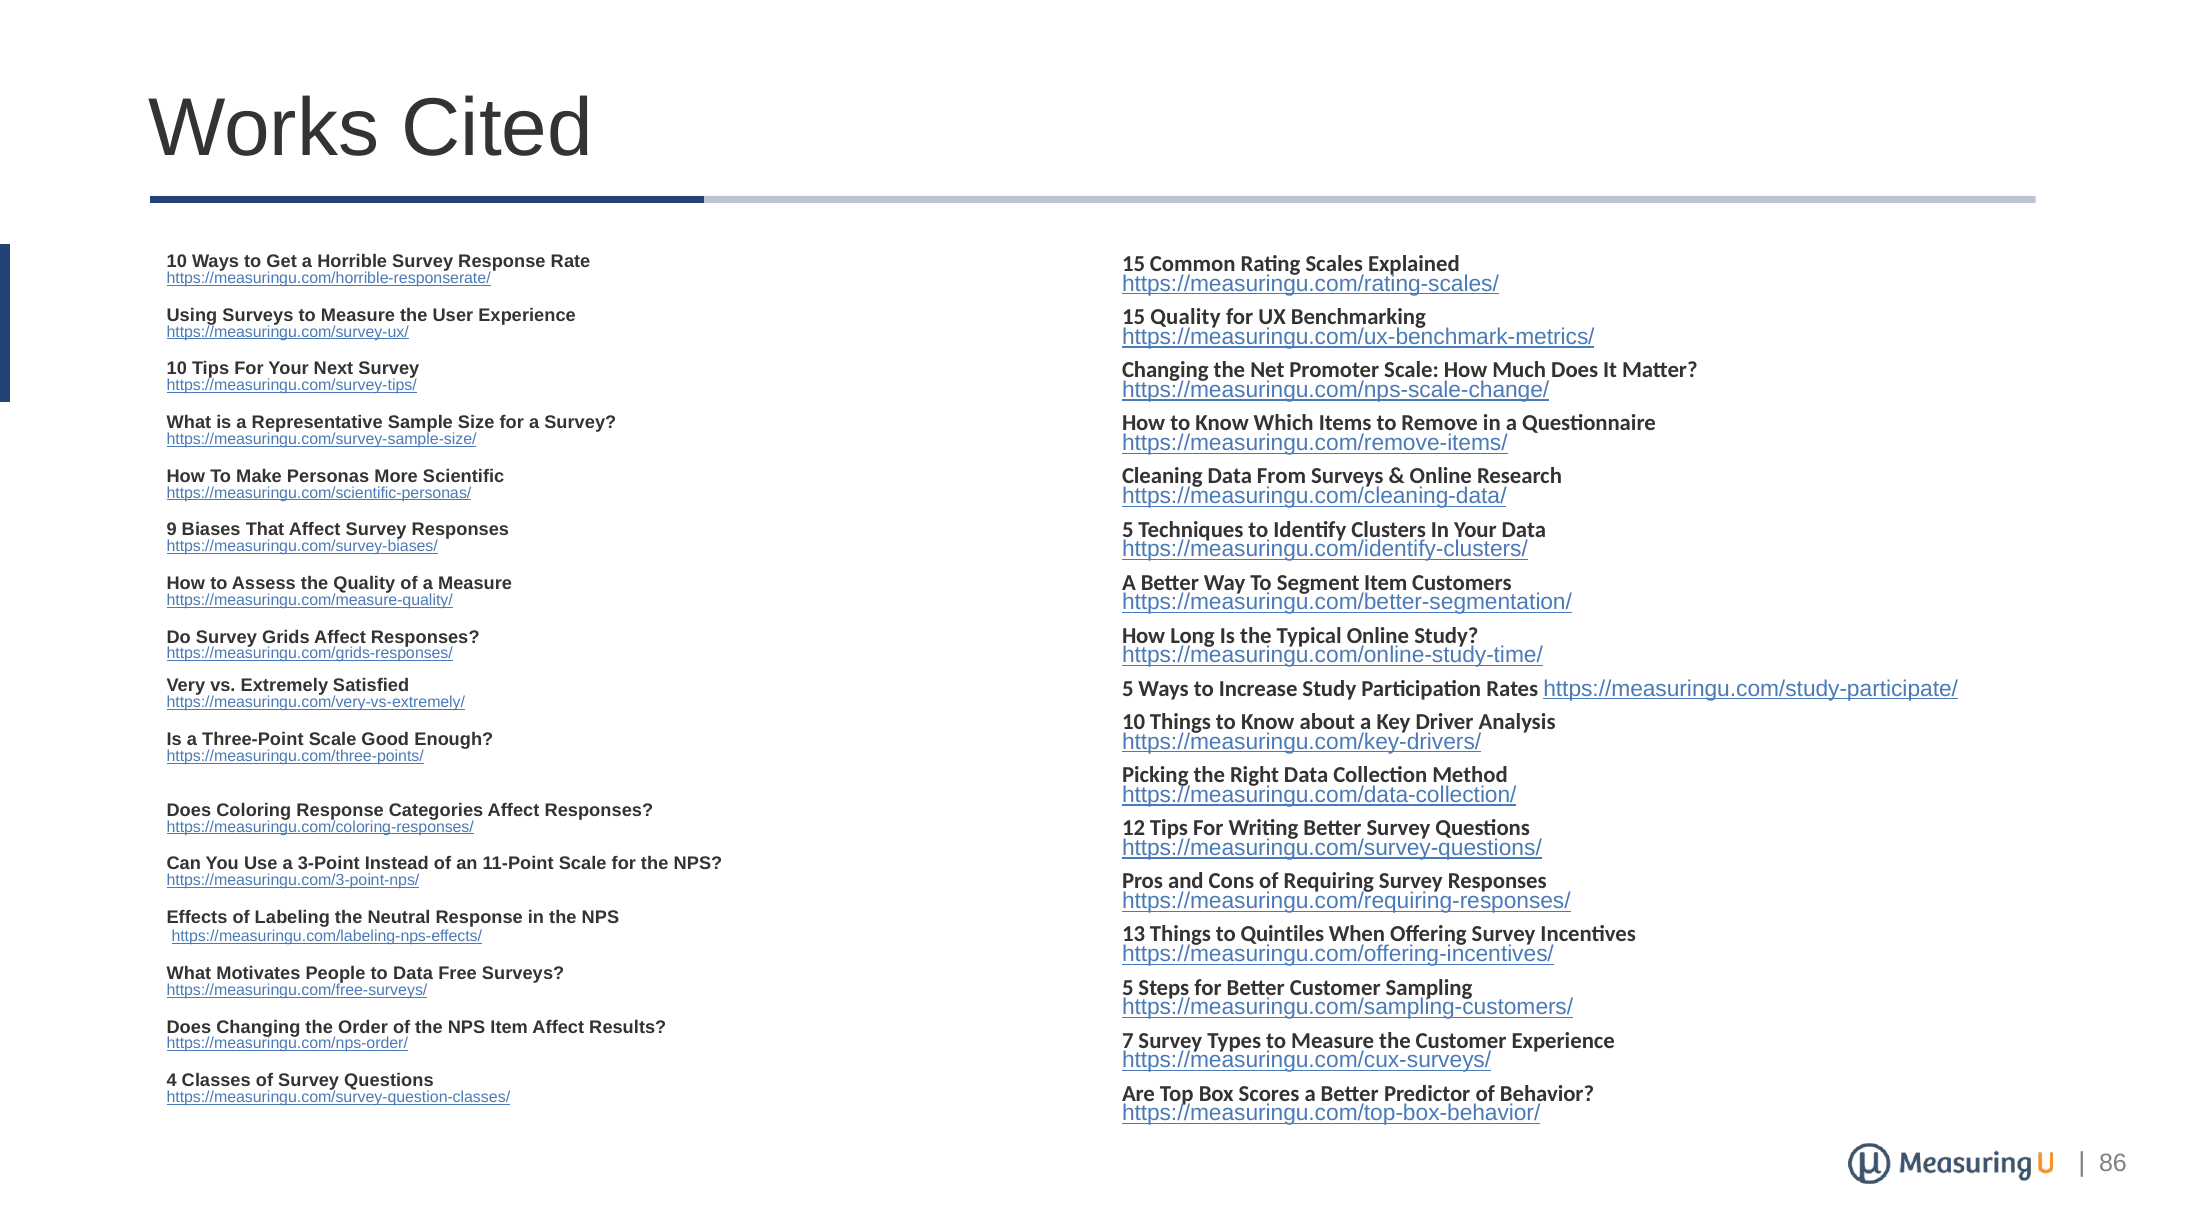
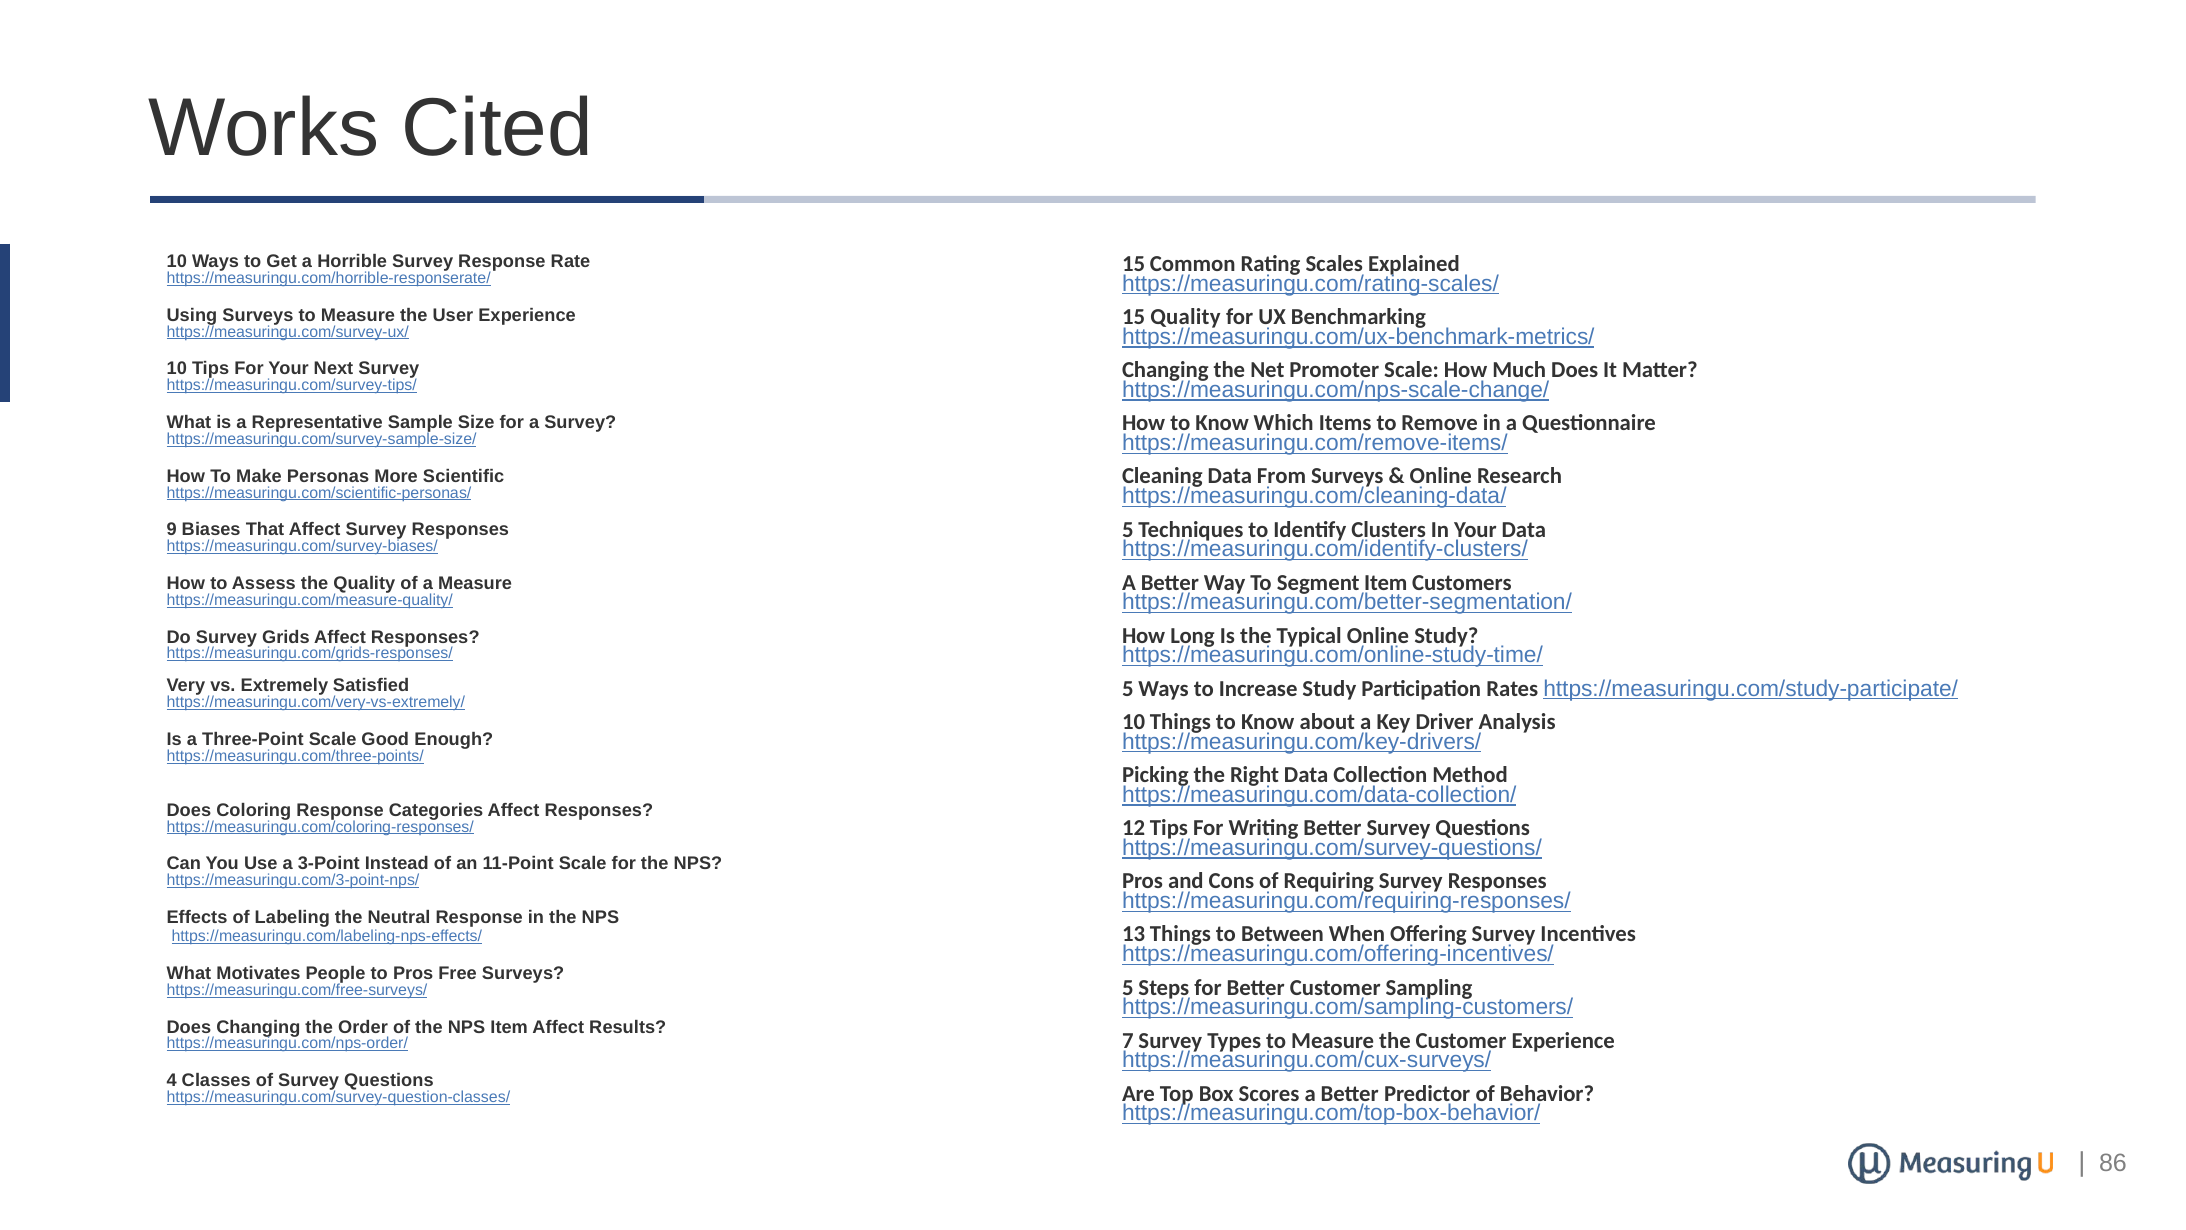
Quintiles: Quintiles -> Between
to Data: Data -> Pros
